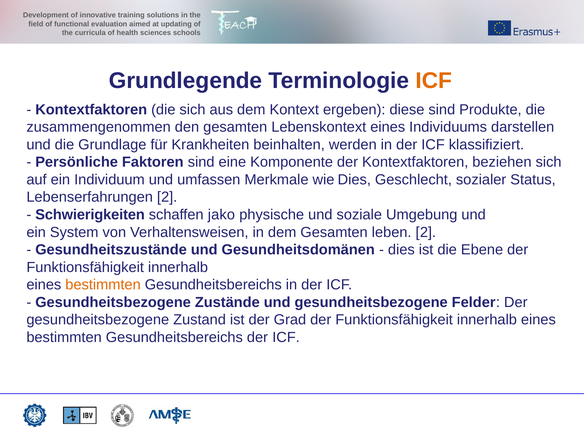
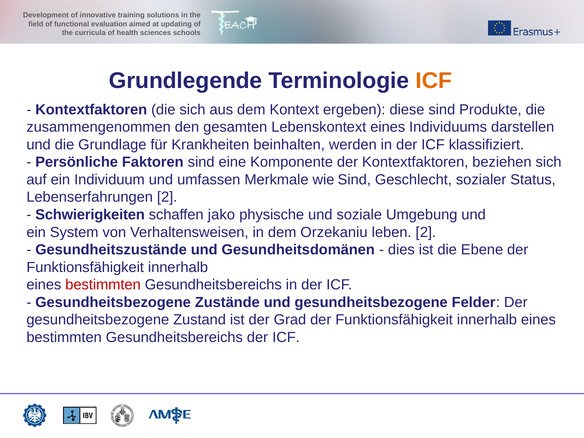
wie Dies: Dies -> Sind
dem Gesamten: Gesamten -> Orzekaniu
bestimmten at (103, 285) colour: orange -> red
